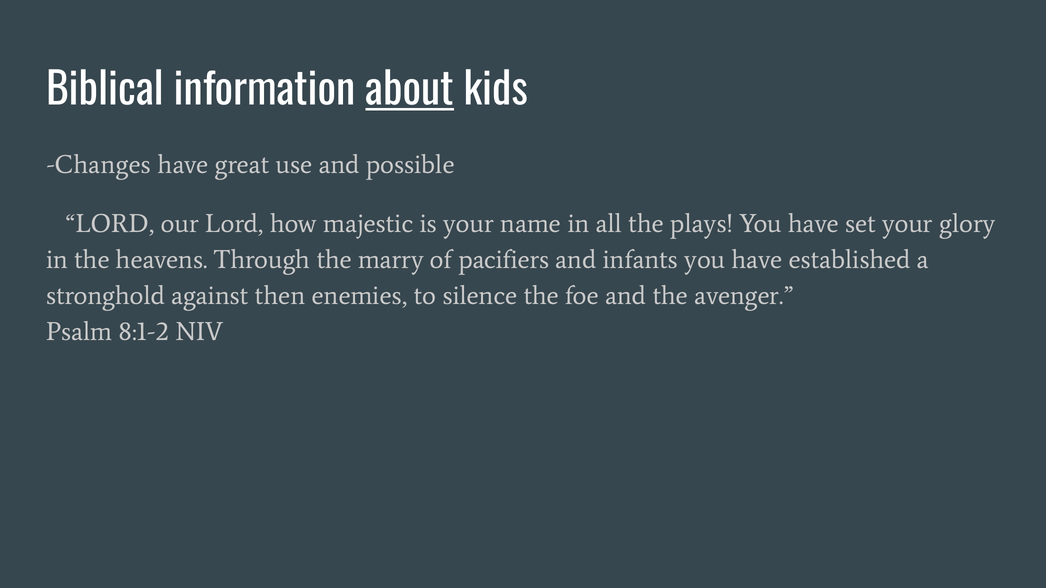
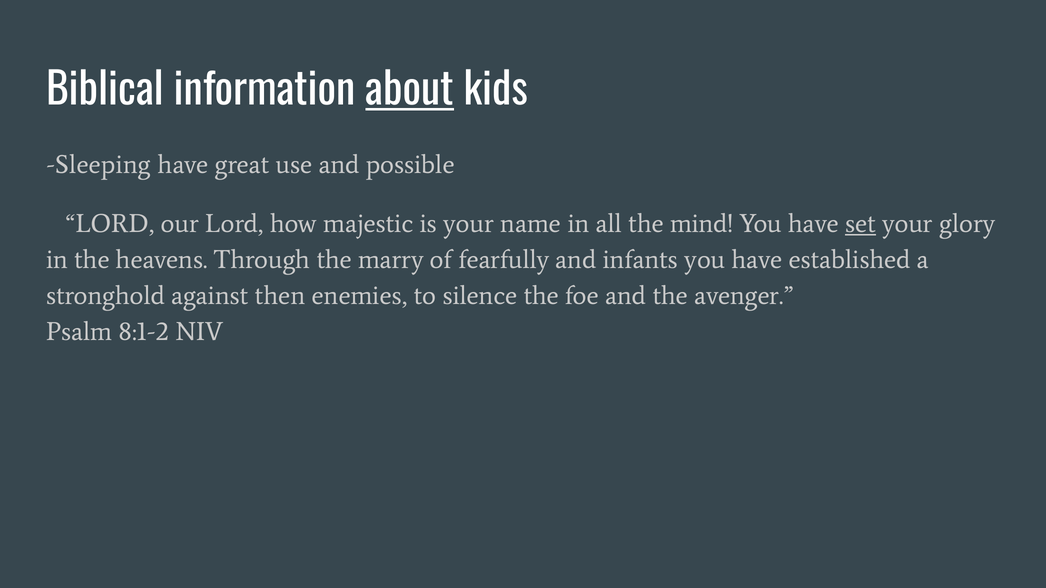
Changes: Changes -> Sleeping
plays: plays -> mind
set underline: none -> present
pacifiers: pacifiers -> fearfully
